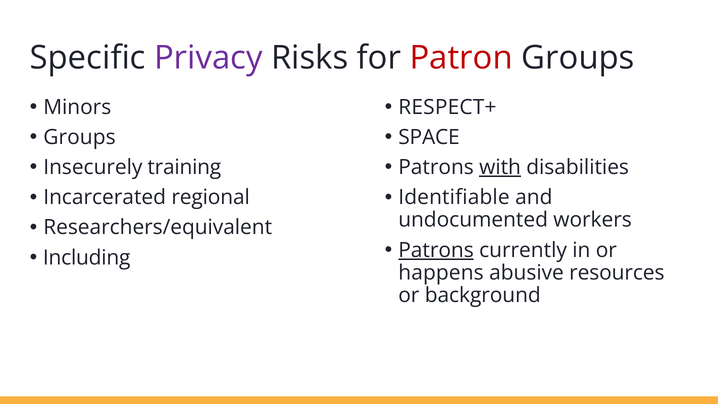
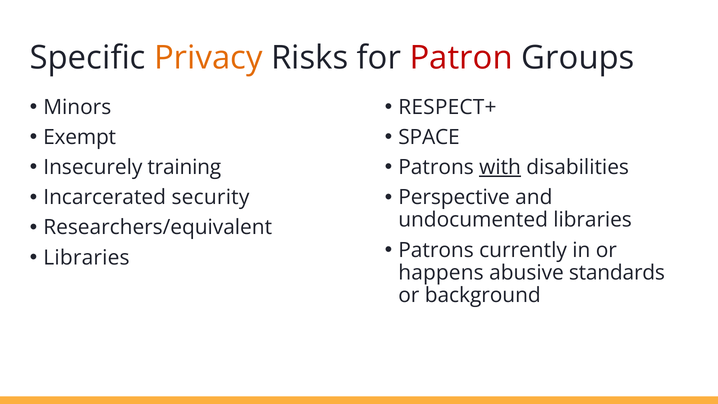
Privacy colour: purple -> orange
Groups at (79, 137): Groups -> Exempt
regional: regional -> security
Identifiable: Identifiable -> Perspective
undocumented workers: workers -> libraries
Patrons at (436, 250) underline: present -> none
Including at (87, 258): Including -> Libraries
resources: resources -> standards
